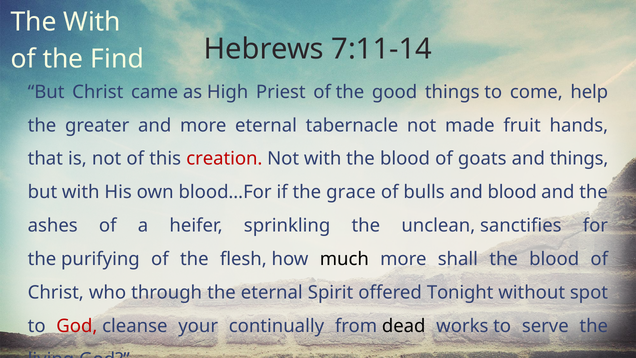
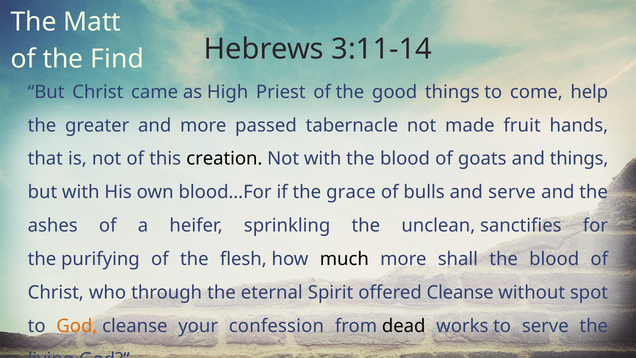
The With: With -> Matt
7:11-14: 7:11-14 -> 3:11-14
more eternal: eternal -> passed
creation colour: red -> black
and blood: blood -> serve
offered Tonight: Tonight -> Cleanse
God at (77, 326) colour: red -> orange
continually: continually -> confession
